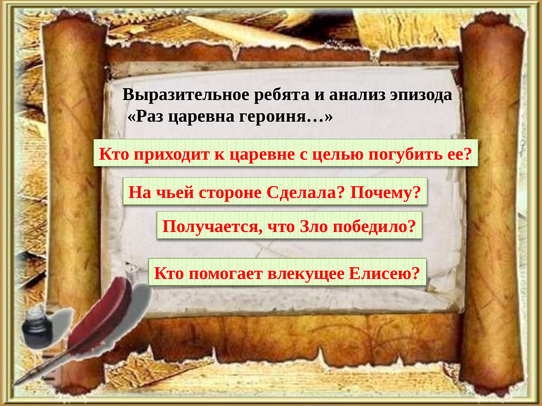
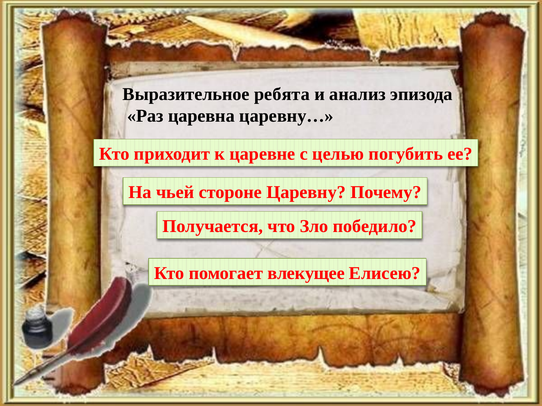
героиня…: героиня… -> царевну…
Сделала: Сделала -> Царевну
